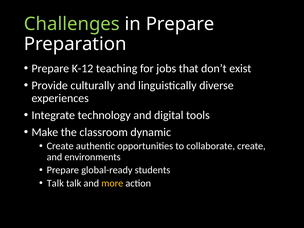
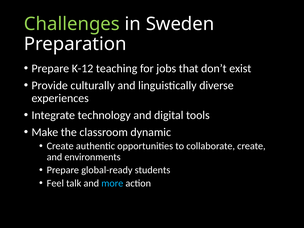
in Prepare: Prepare -> Sweden
Talk at (55, 183): Talk -> Feel
more colour: yellow -> light blue
